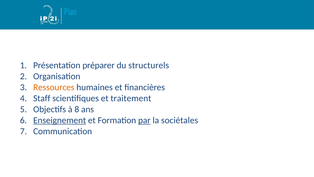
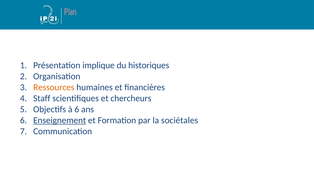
Plan colour: light blue -> pink
préparer: préparer -> implique
structurels: structurels -> historiques
traitement: traitement -> chercheurs
à 8: 8 -> 6
par underline: present -> none
